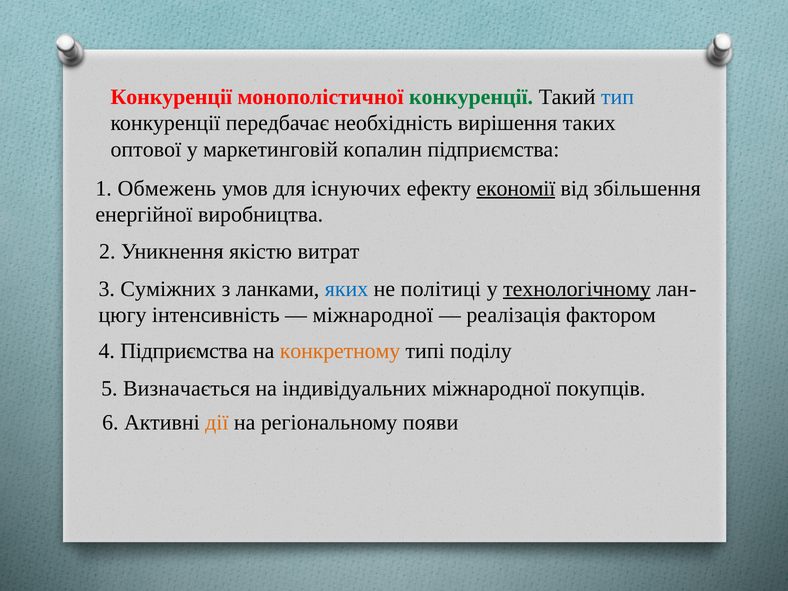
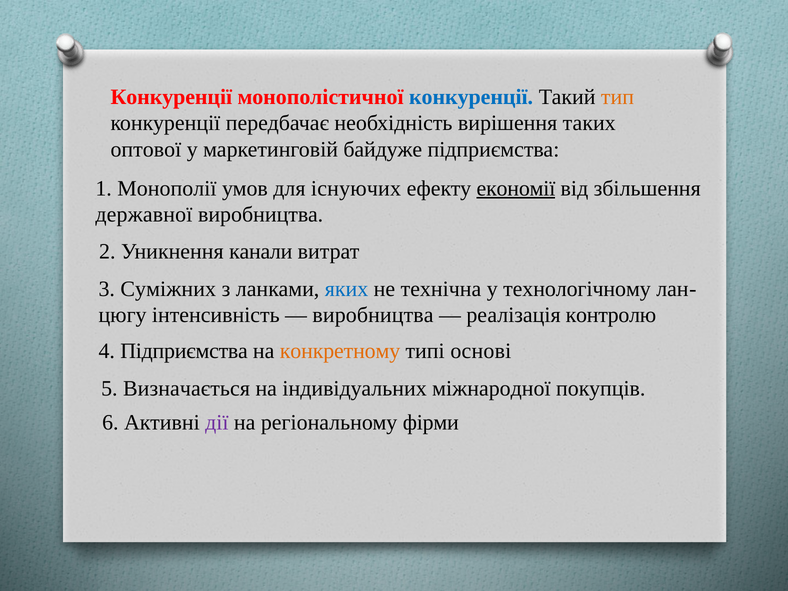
конкуренції at (471, 97) colour: green -> blue
тип colour: blue -> orange
копалин: копалин -> байдуже
Обмежень: Обмежень -> Монополії
енергійної: енергійної -> державної
якістю: якістю -> канали
політиці: політиці -> технічна
технологічному underline: present -> none
міжнародної at (373, 315): міжнародної -> виробництва
фактором: фактором -> контролю
поділу: поділу -> основі
дії colour: orange -> purple
появи: появи -> фірми
